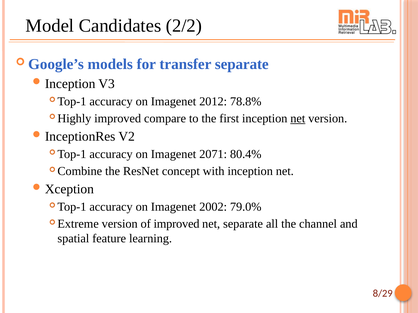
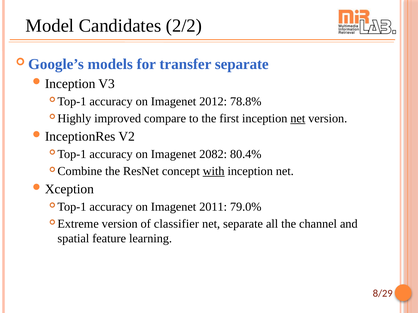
2071: 2071 -> 2082
with underline: none -> present
2002: 2002 -> 2011
of improved: improved -> classifier
